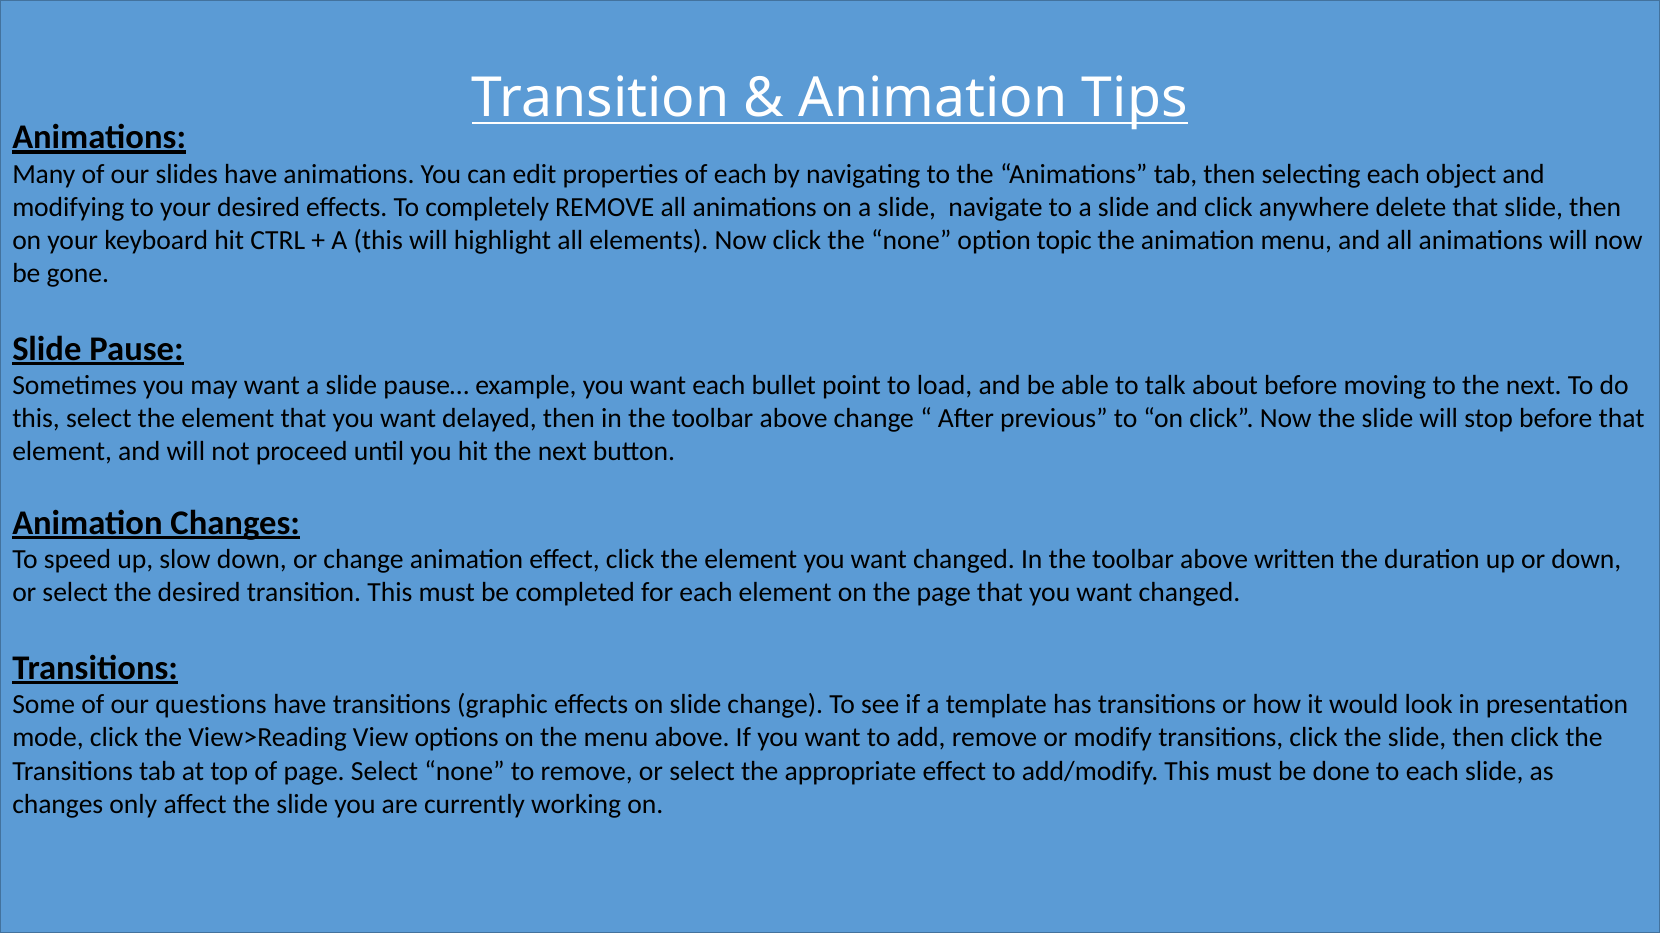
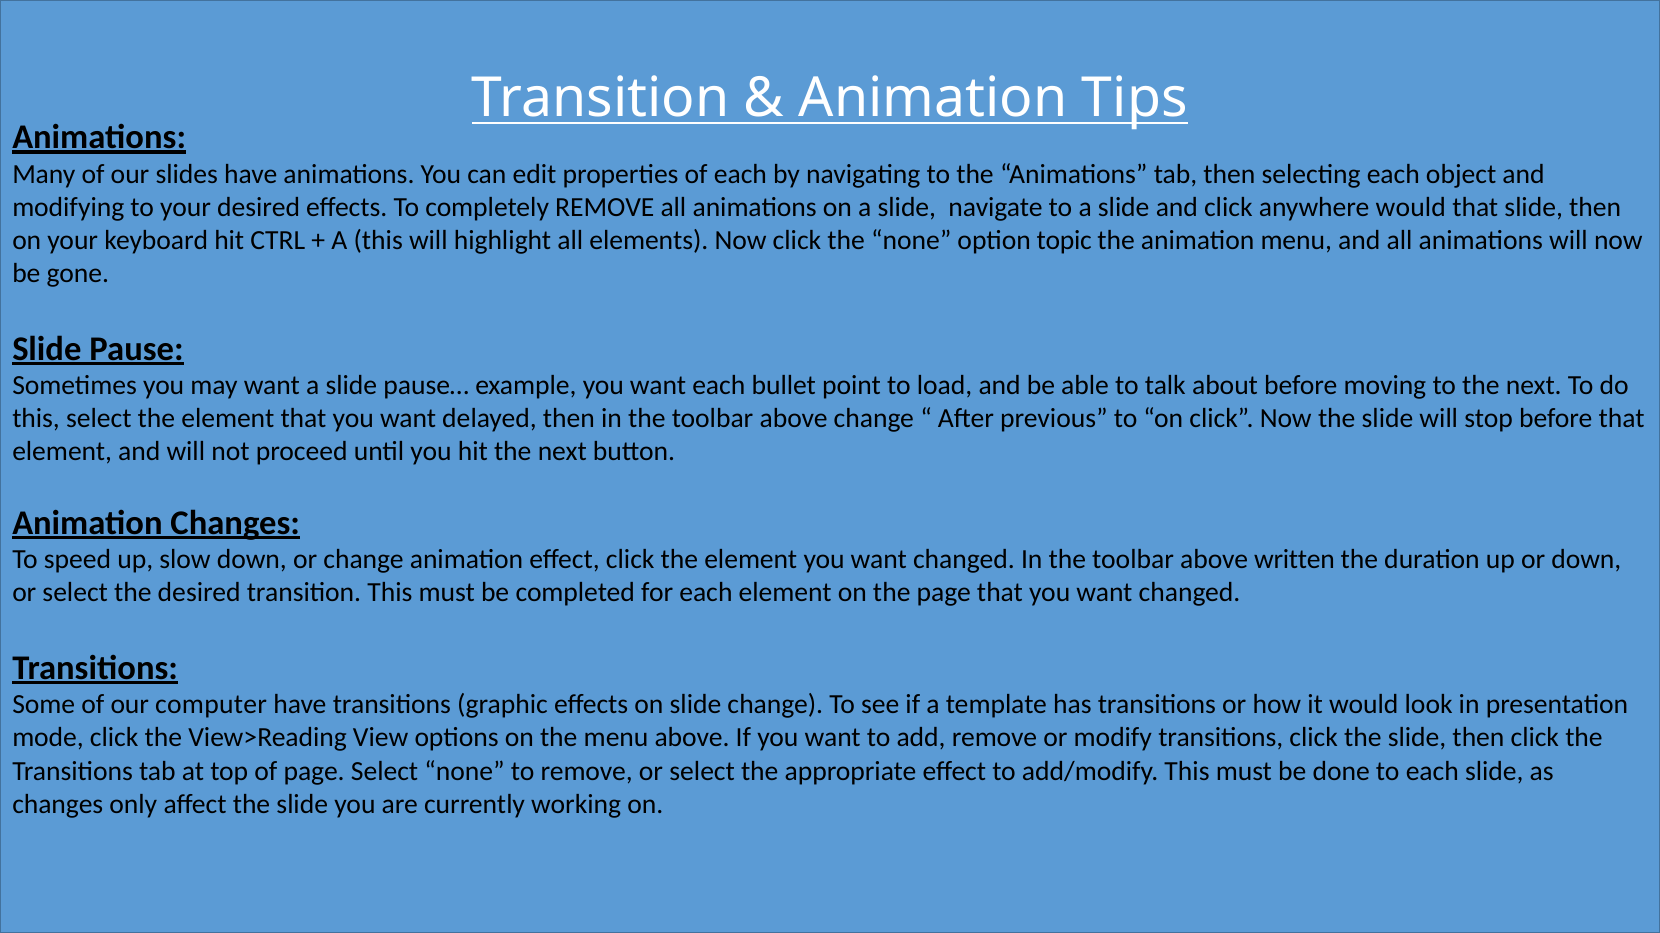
anywhere delete: delete -> would
questions: questions -> computer
